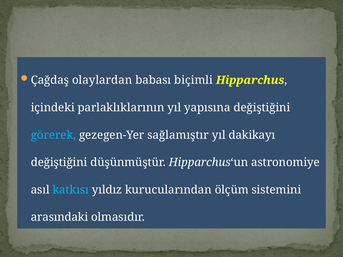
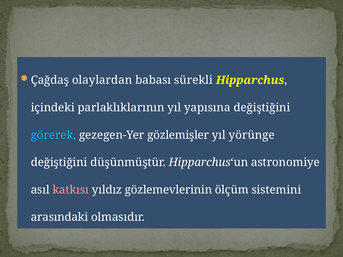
biçimli: biçimli -> sürekli
sağlamıştır: sağlamıştır -> gözlemişler
dakikayı: dakikayı -> yörünge
katkısı colour: light blue -> pink
kurucularından: kurucularından -> gözlemevlerinin
